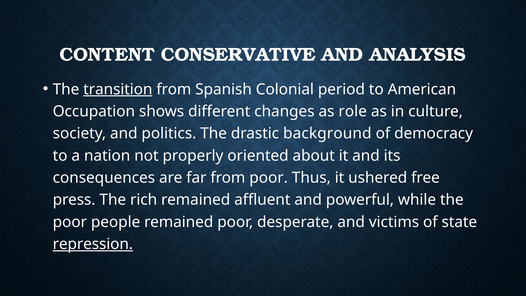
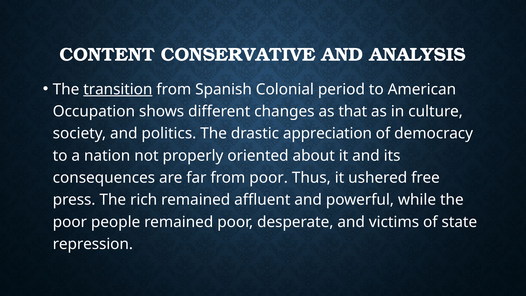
role: role -> that
background: background -> appreciation
repression underline: present -> none
